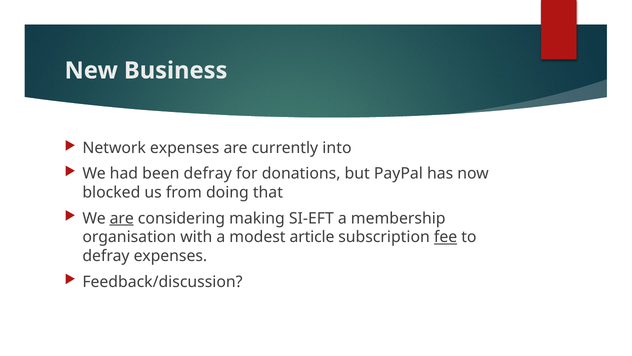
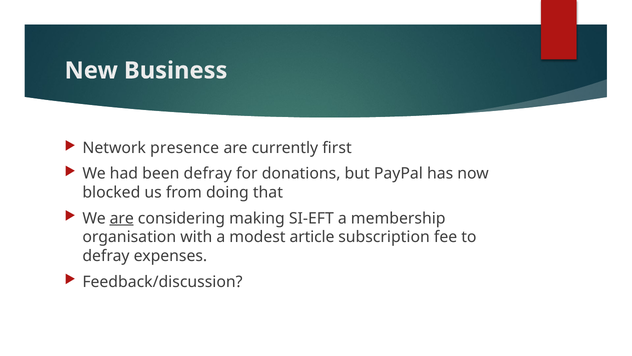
Network expenses: expenses -> presence
into: into -> first
fee underline: present -> none
